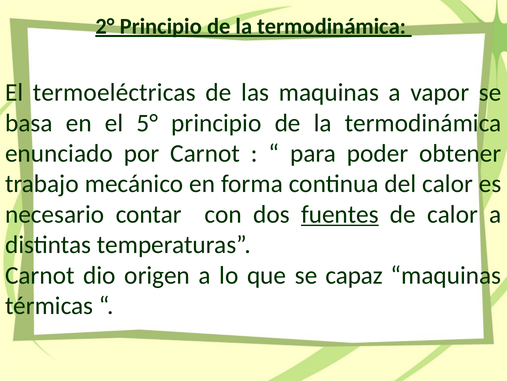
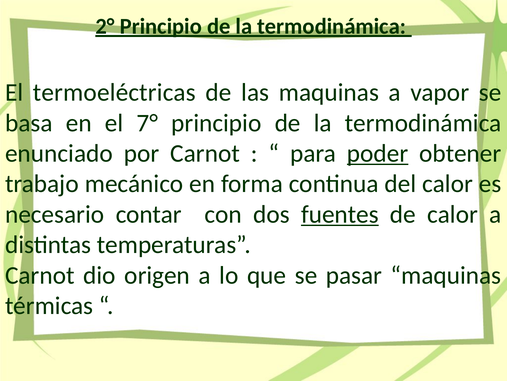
5°: 5° -> 7°
poder underline: none -> present
capaz: capaz -> pasar
